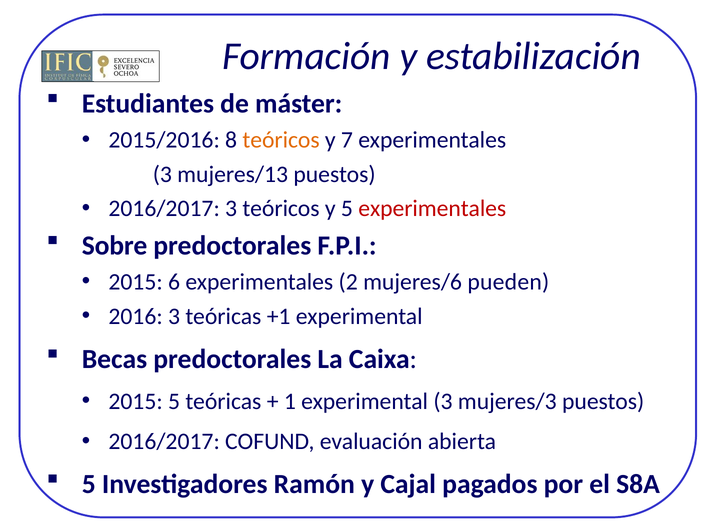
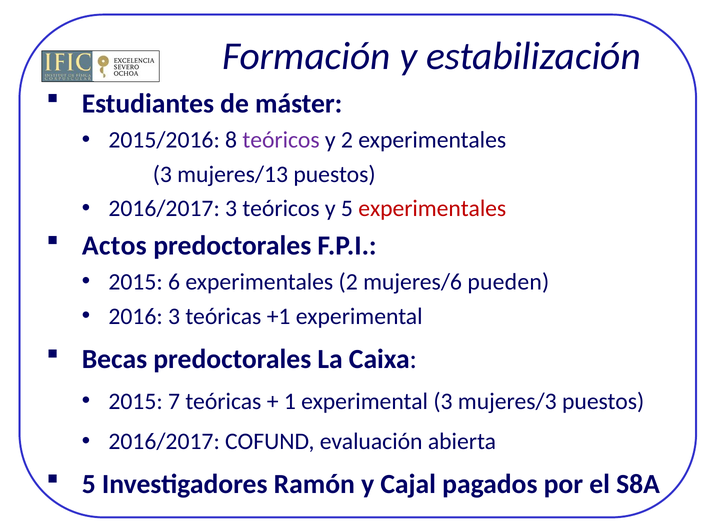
teóricos at (281, 140) colour: orange -> purple
y 7: 7 -> 2
Sobre: Sobre -> Actos
2015 5: 5 -> 7
